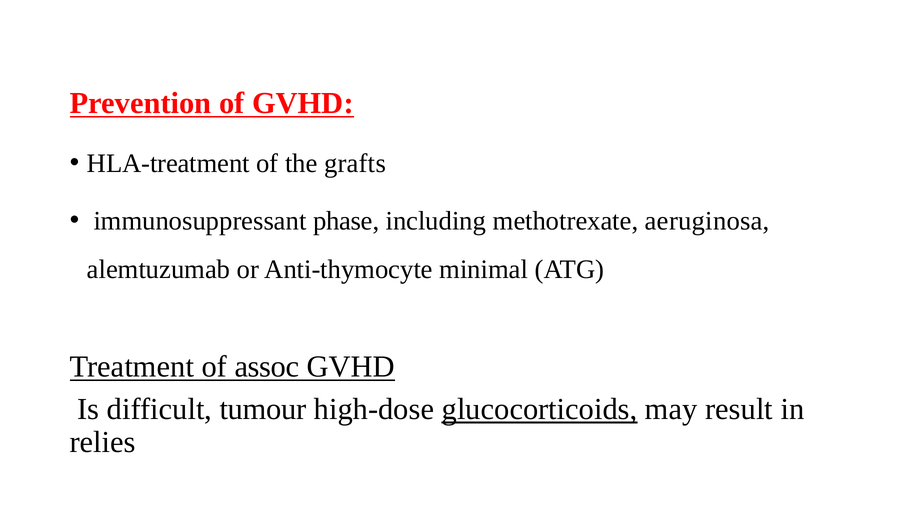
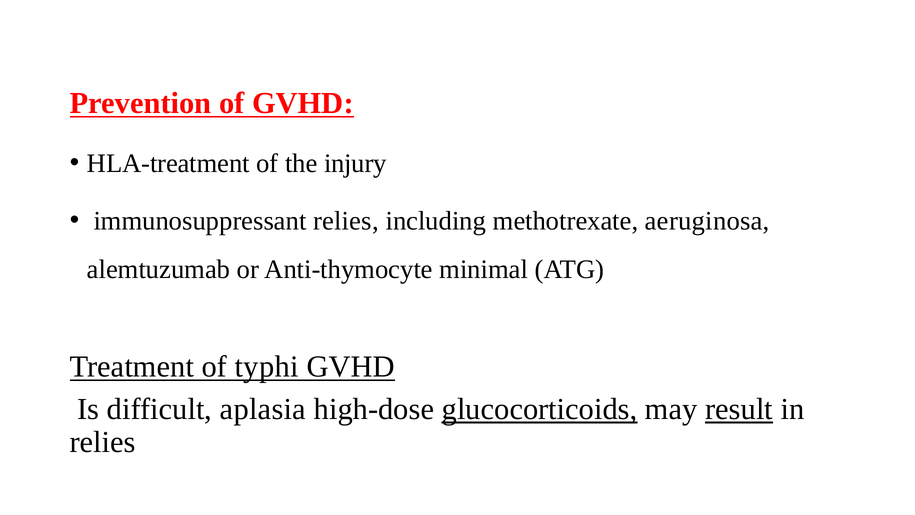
grafts: grafts -> injury
immunosuppressant phase: phase -> relies
assoc: assoc -> typhi
tumour: tumour -> aplasia
result underline: none -> present
